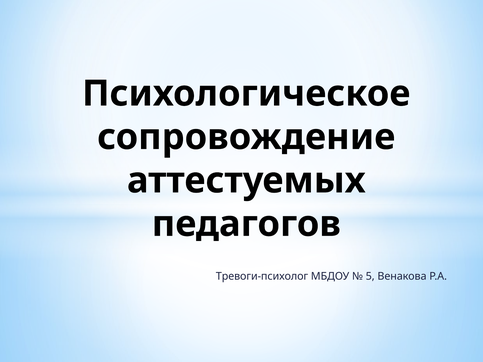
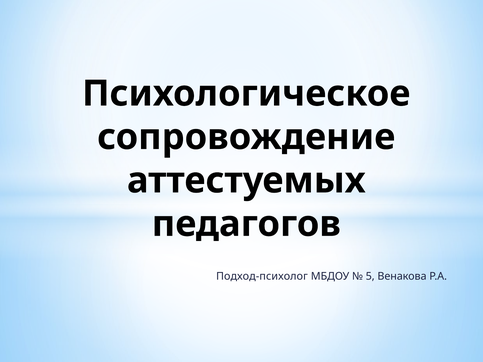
Тревоги-психолог: Тревоги-психолог -> Подход-психолог
